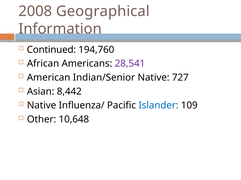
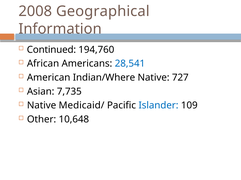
28,541 colour: purple -> blue
Indian/Senior: Indian/Senior -> Indian/Where
8,442: 8,442 -> 7,735
Influenza/: Influenza/ -> Medicaid/
